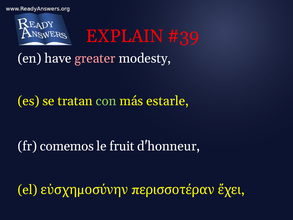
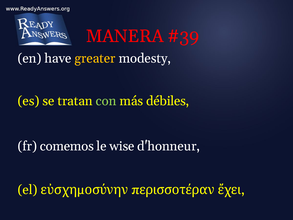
EXPLAIN: EXPLAIN -> MANERA
greater colour: pink -> yellow
estarle: estarle -> débiles
fruit: fruit -> wise
